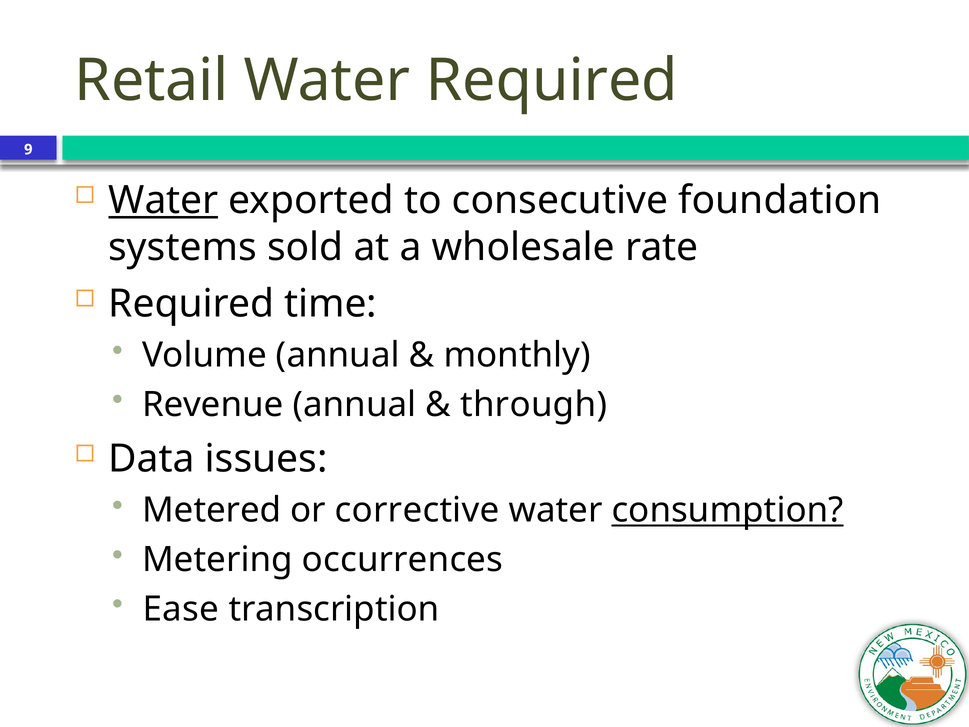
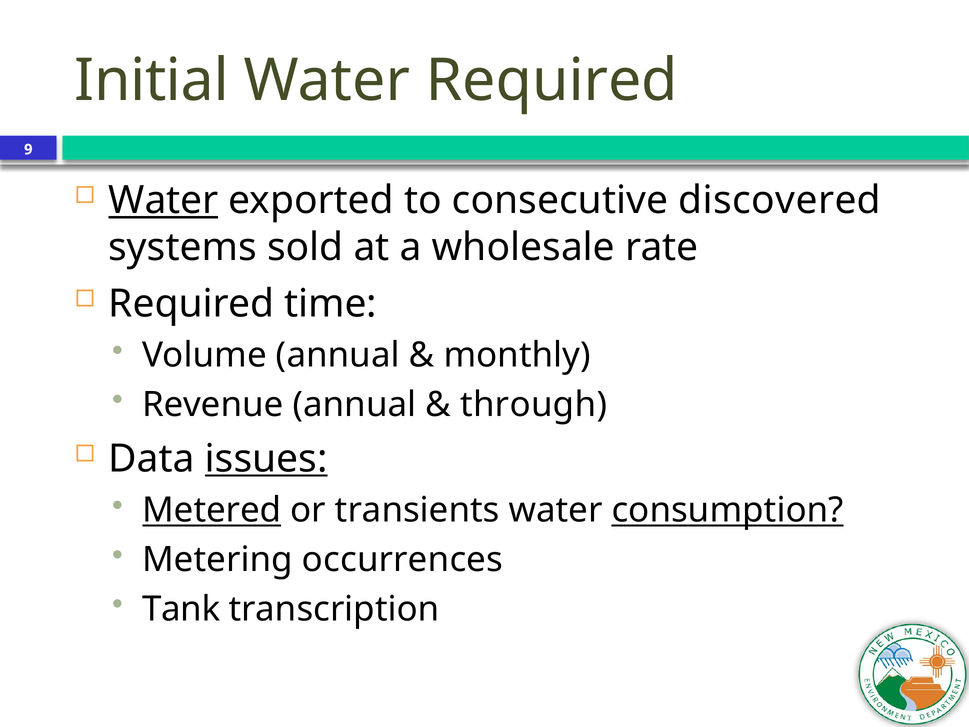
Retail: Retail -> Initial
foundation: foundation -> discovered
issues underline: none -> present
Metered underline: none -> present
corrective: corrective -> transients
Ease: Ease -> Tank
